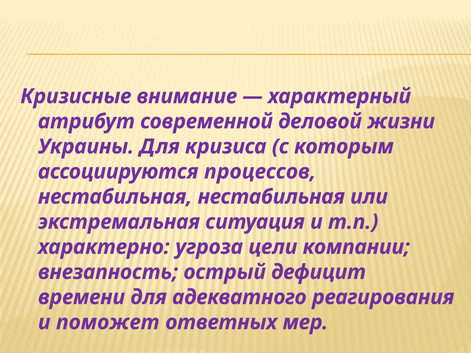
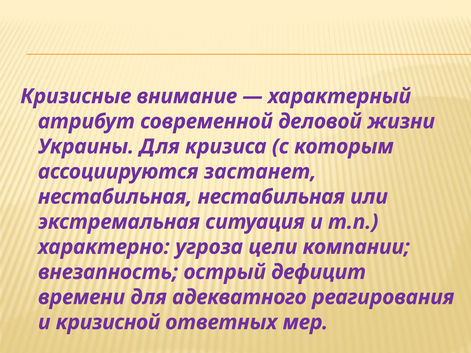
процессов: процессов -> застанет
поможет: поможет -> кризисной
